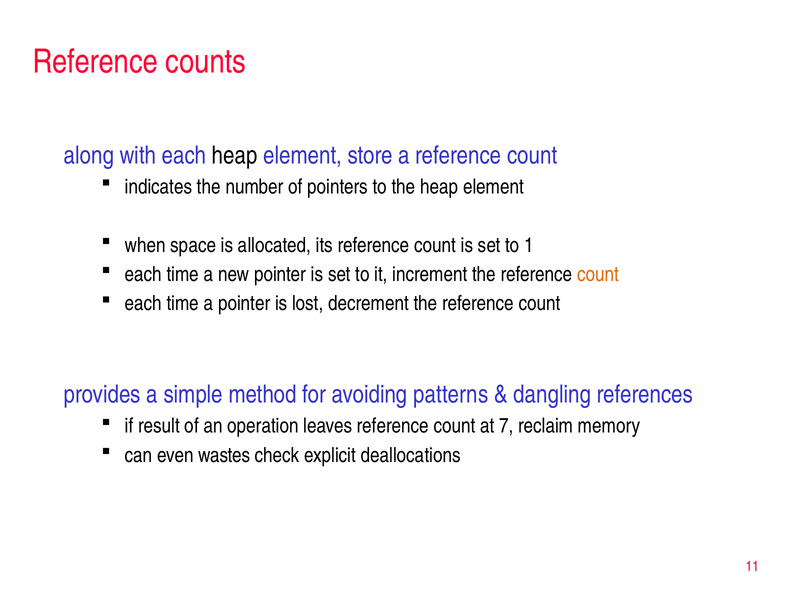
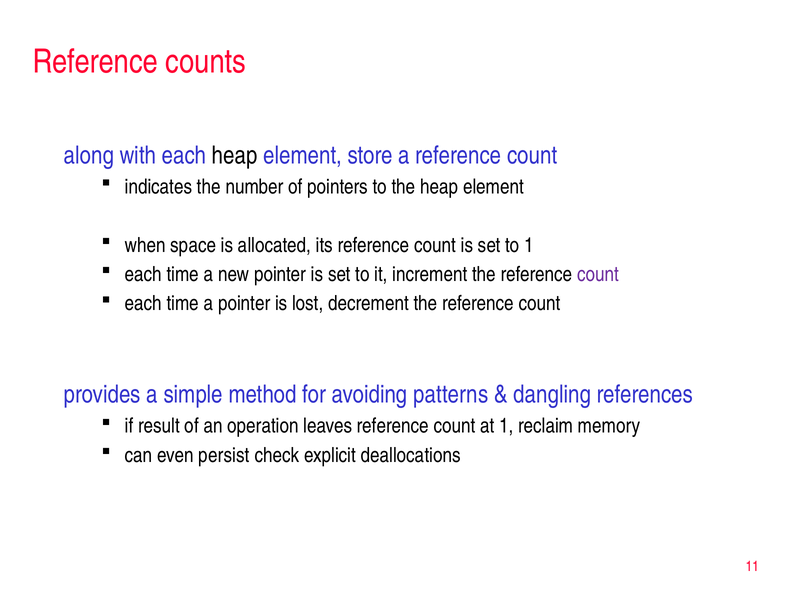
count at (598, 275) colour: orange -> purple
at 7: 7 -> 1
wastes: wastes -> persist
